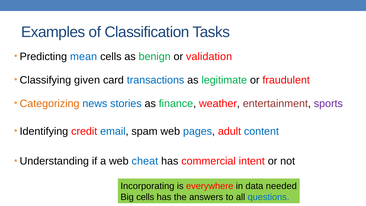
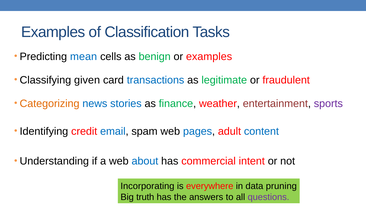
or validation: validation -> examples
cheat: cheat -> about
needed: needed -> pruning
Big cells: cells -> truth
questions colour: blue -> purple
